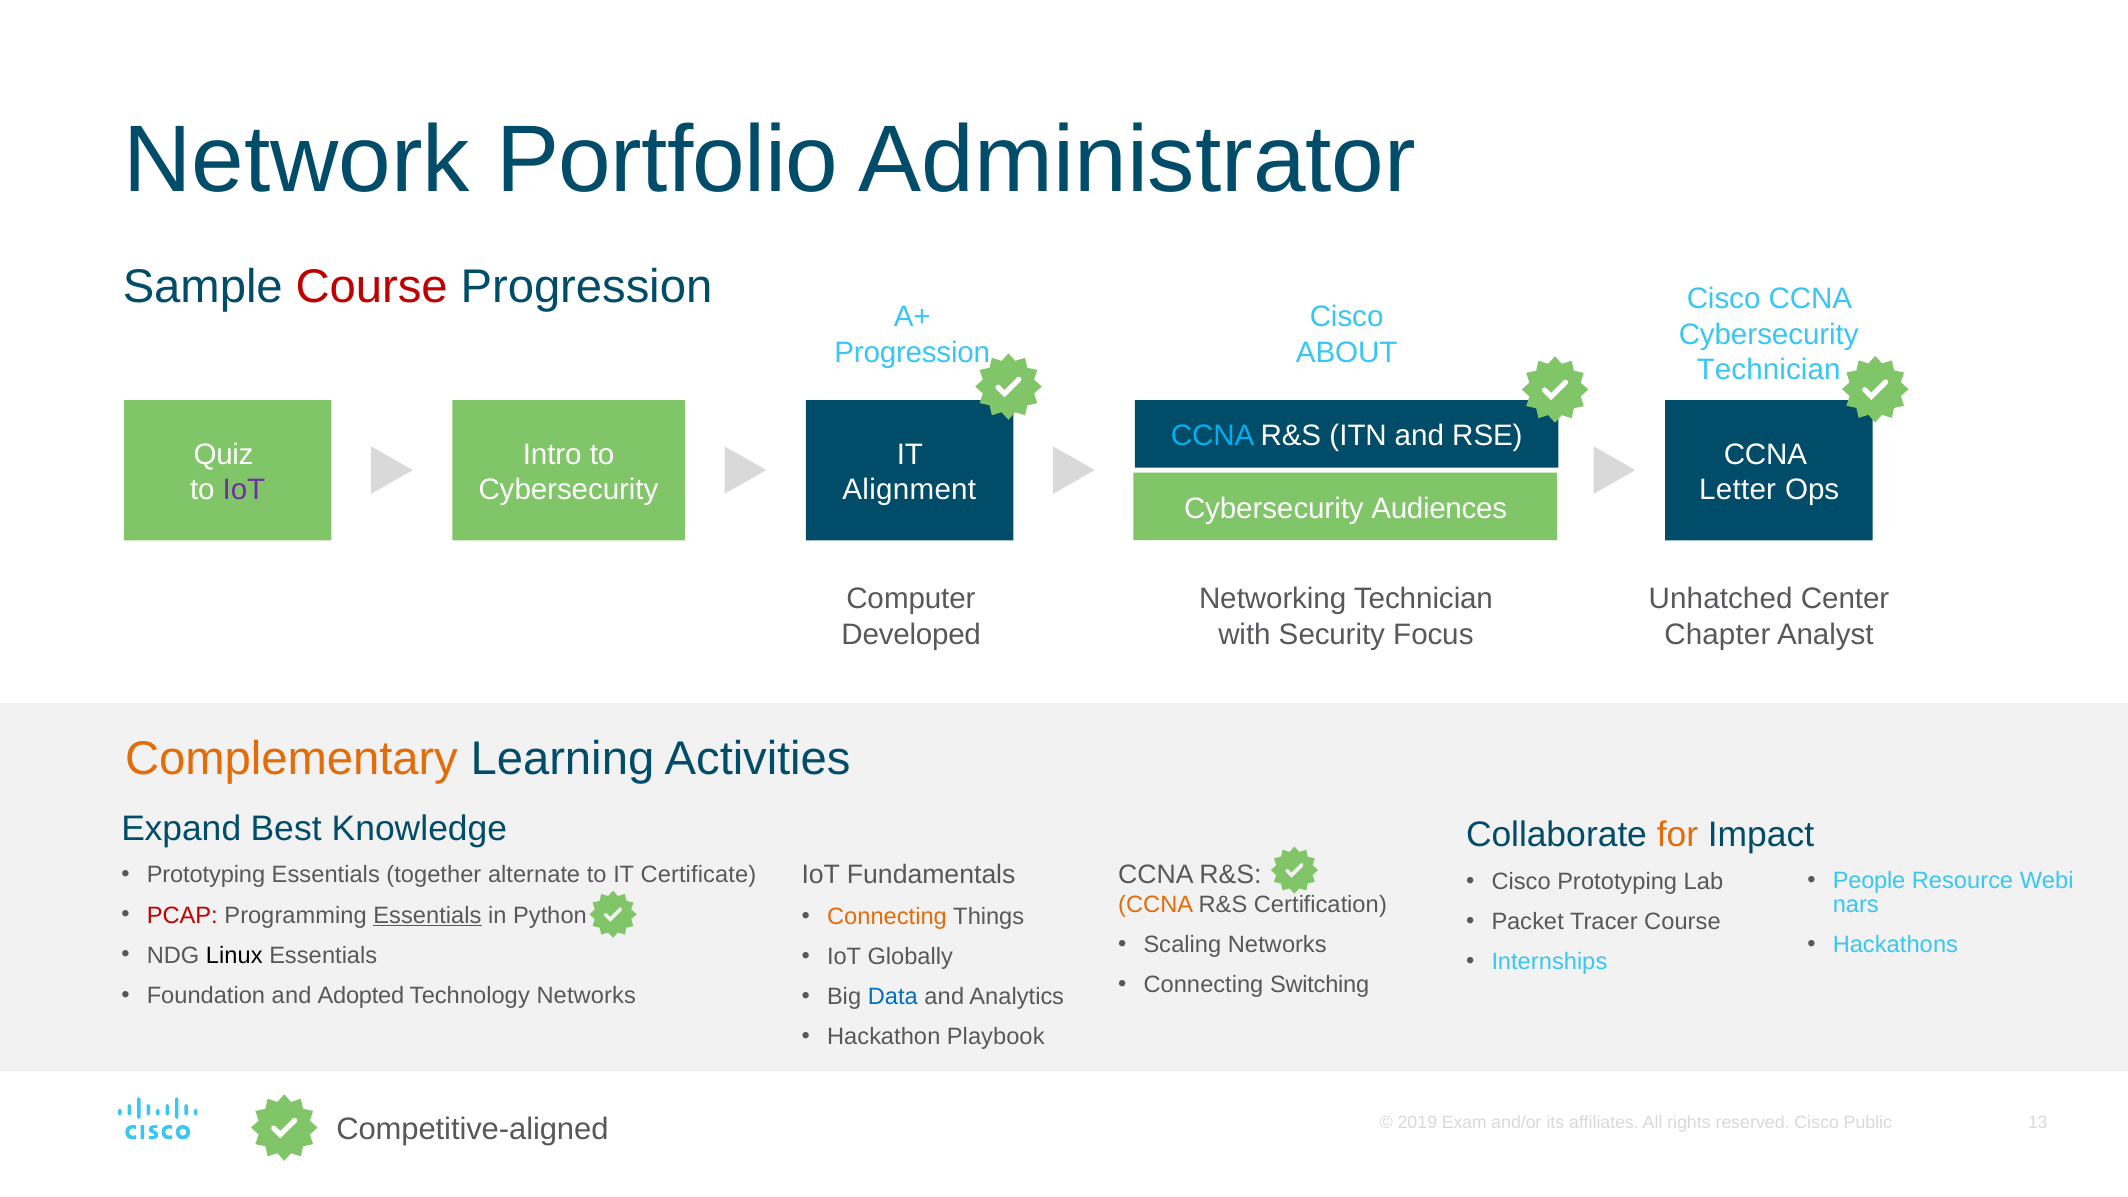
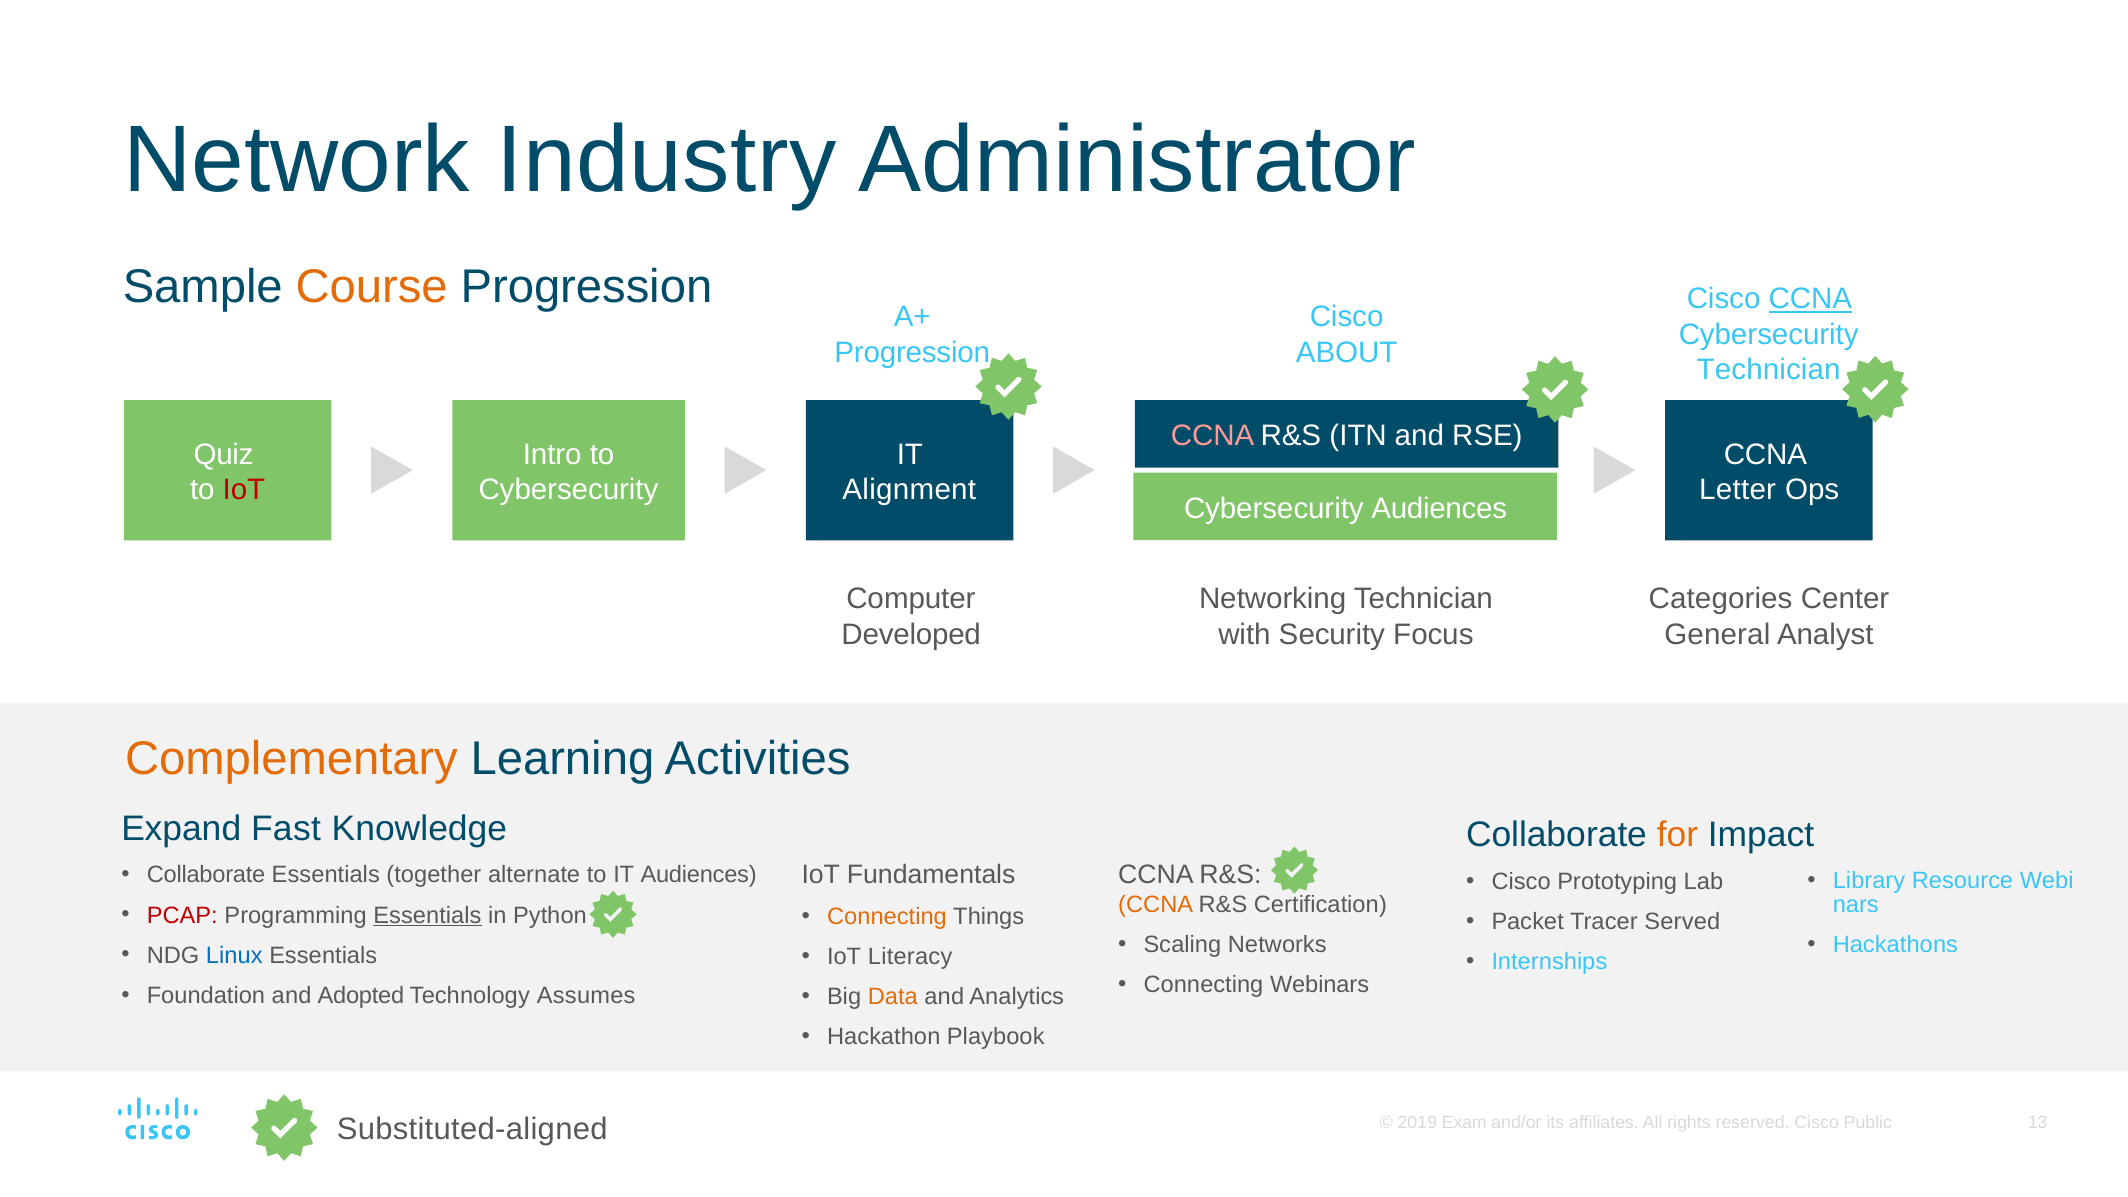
Portfolio: Portfolio -> Industry
Course at (372, 287) colour: red -> orange
CCNA at (1810, 299) underline: none -> present
CCNA at (1213, 436) colour: light blue -> pink
IoT at (244, 490) colour: purple -> red
Unhatched: Unhatched -> Categories
Chapter: Chapter -> General
Best: Best -> Fast
Prototyping at (206, 875): Prototyping -> Collaborate
IT Certificate: Certificate -> Audiences
People: People -> Library
Tracer Course: Course -> Served
Linux colour: black -> blue
Globally: Globally -> Literacy
Switching: Switching -> Webinars
Technology Networks: Networks -> Assumes
Data colour: blue -> orange
Competitive-aligned: Competitive-aligned -> Substituted-aligned
